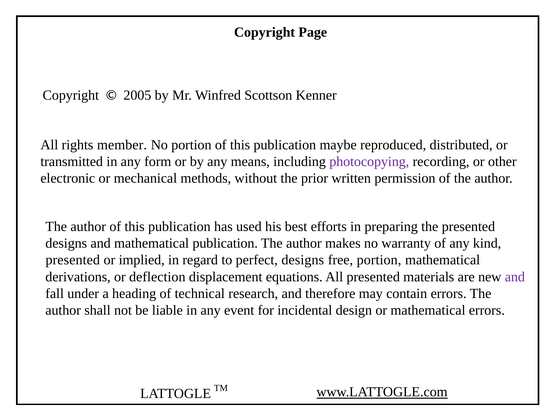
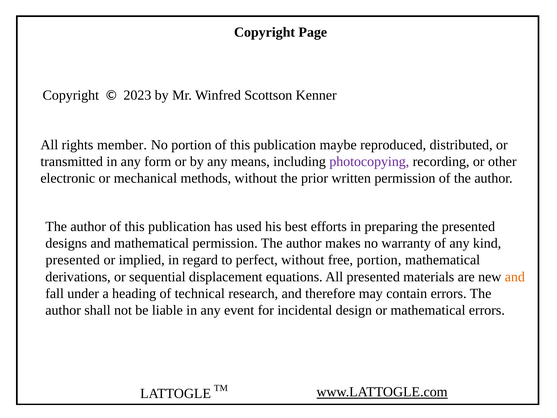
2005: 2005 -> 2023
mathematical publication: publication -> permission
perfect designs: designs -> without
deflection: deflection -> sequential
and at (515, 277) colour: purple -> orange
